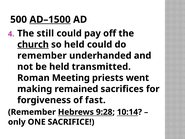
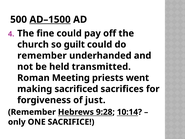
still: still -> fine
church underline: present -> none
so held: held -> guilt
remained: remained -> sacrificed
fast: fast -> just
